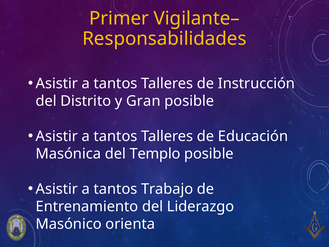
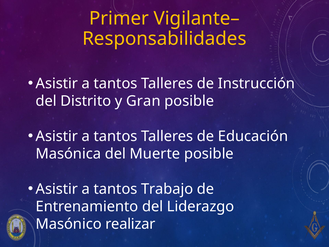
Templo: Templo -> Muerte
orienta: orienta -> realizar
